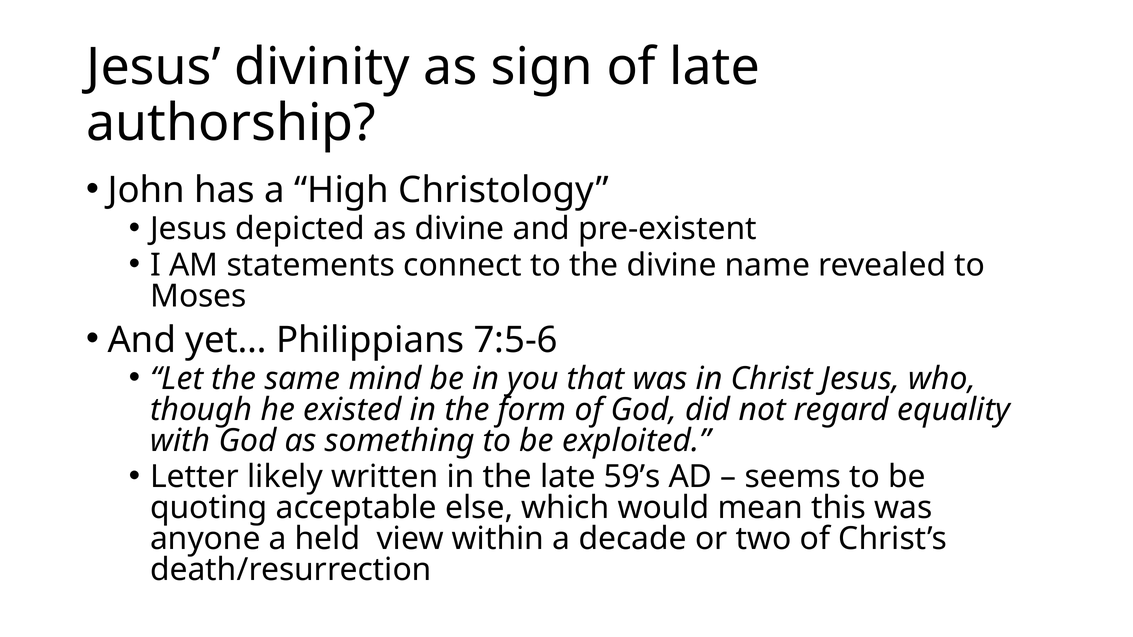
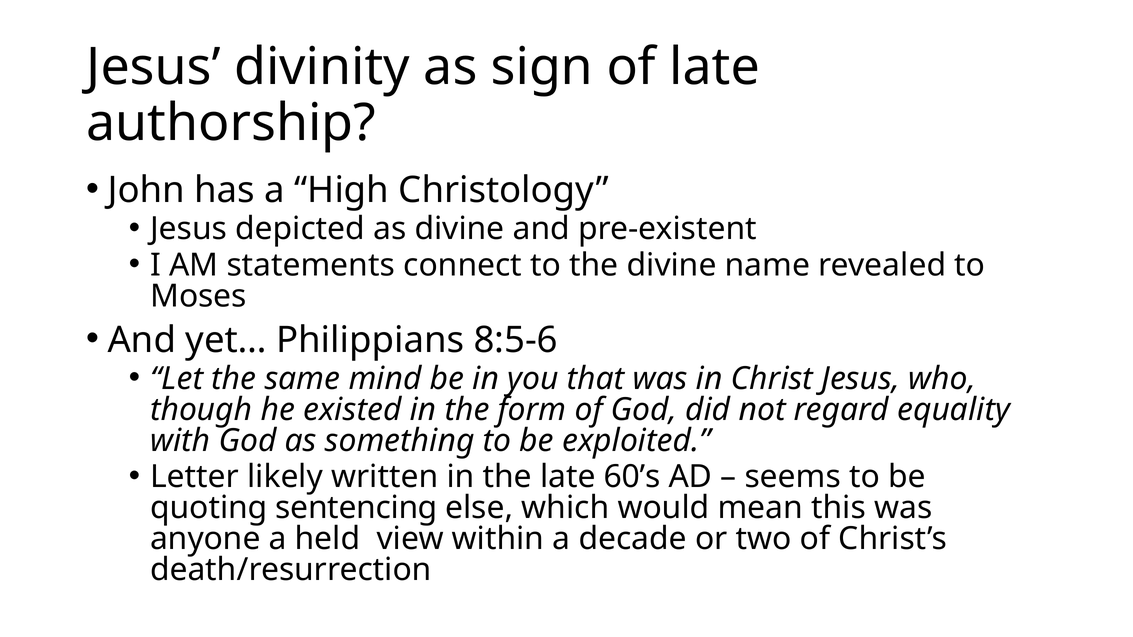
7:5-6: 7:5-6 -> 8:5-6
59’s: 59’s -> 60’s
acceptable: acceptable -> sentencing
